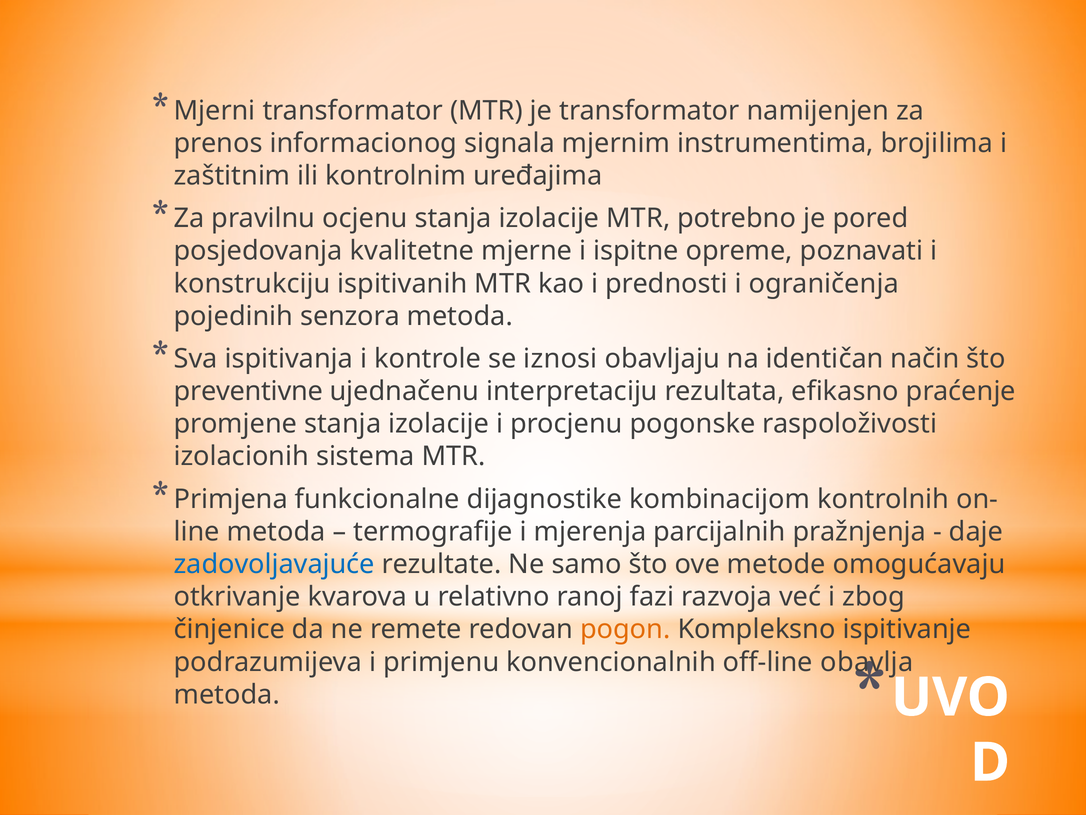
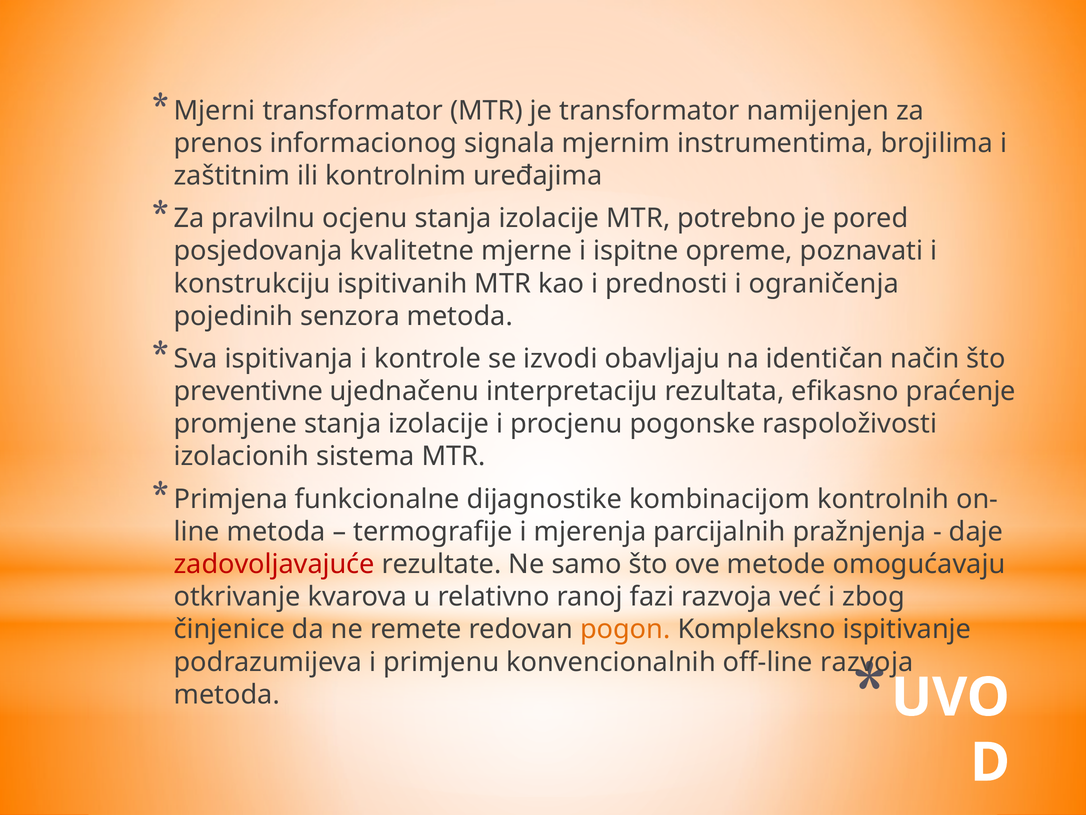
iznosi: iznosi -> izvodi
zadovoljavajuće colour: blue -> red
off-line obavlja: obavlja -> razvoja
